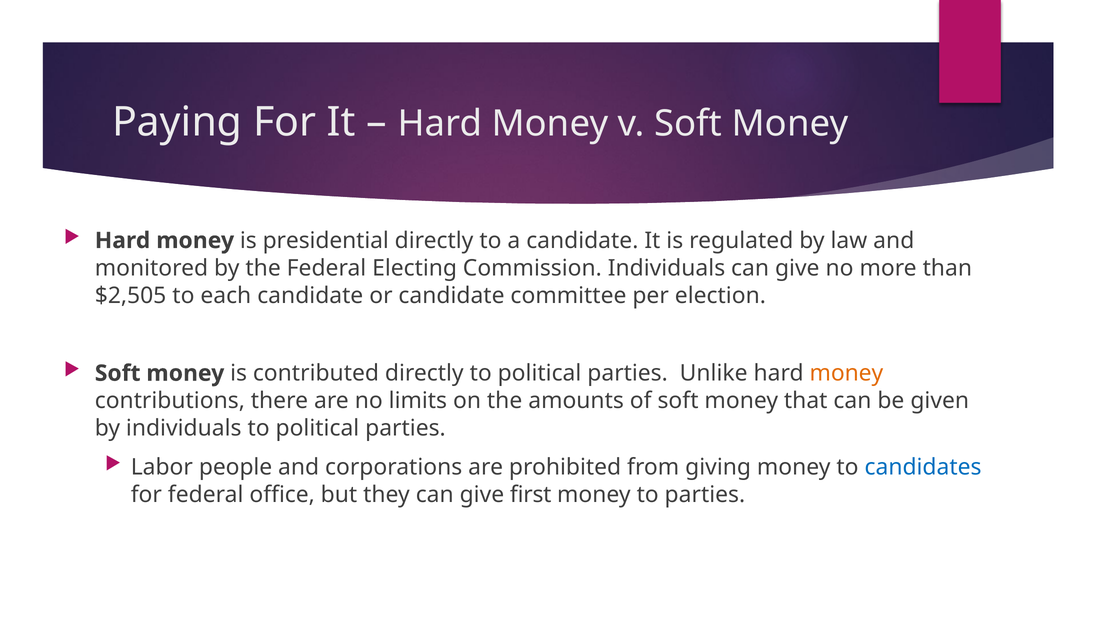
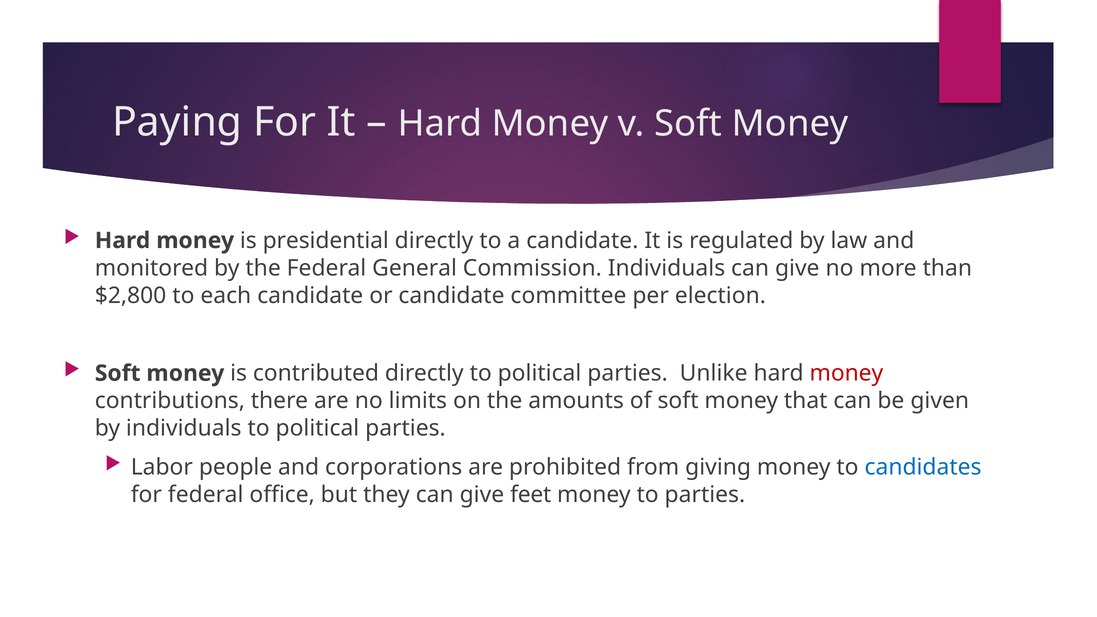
Electing: Electing -> General
$2,505: $2,505 -> $2,800
money at (846, 373) colour: orange -> red
first: first -> feet
